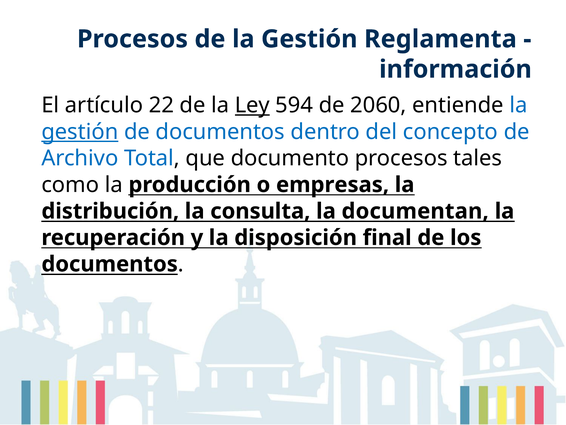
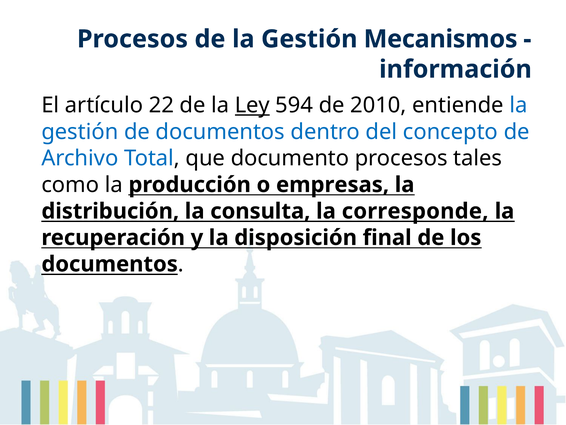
Reglamenta: Reglamenta -> Mecanismos
2060: 2060 -> 2010
gestión at (80, 132) underline: present -> none
documentan: documentan -> corresponde
